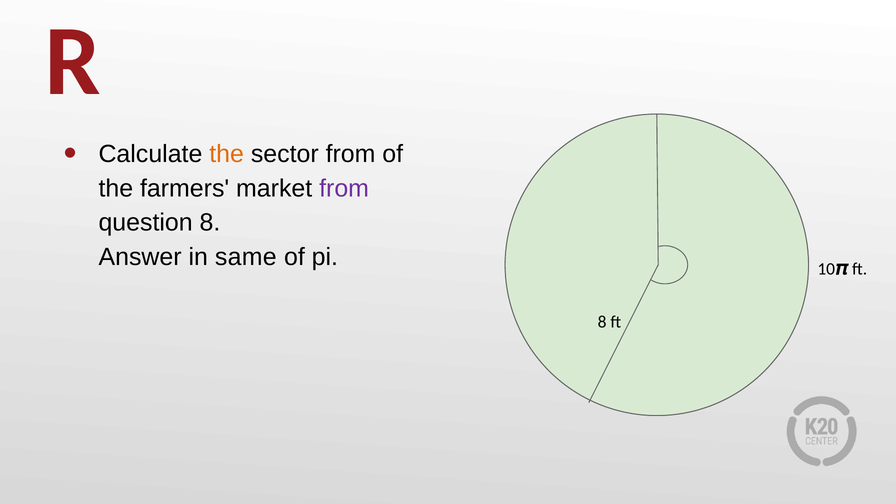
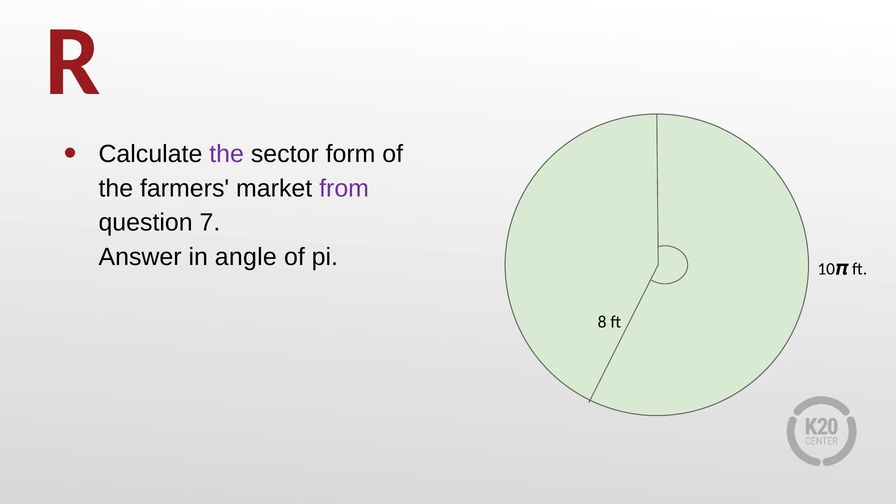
the at (227, 154) colour: orange -> purple
sector from: from -> form
question 8: 8 -> 7
same: same -> angle
